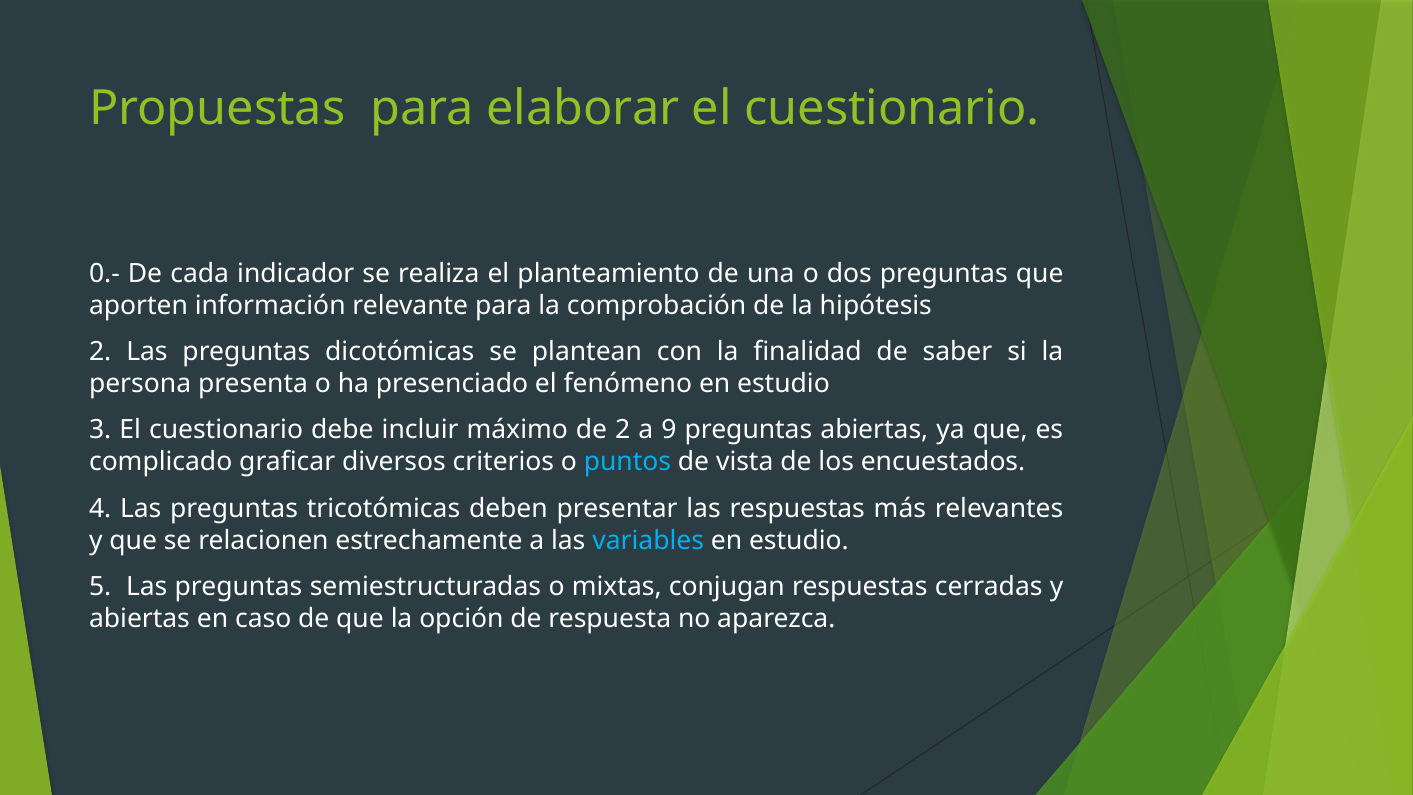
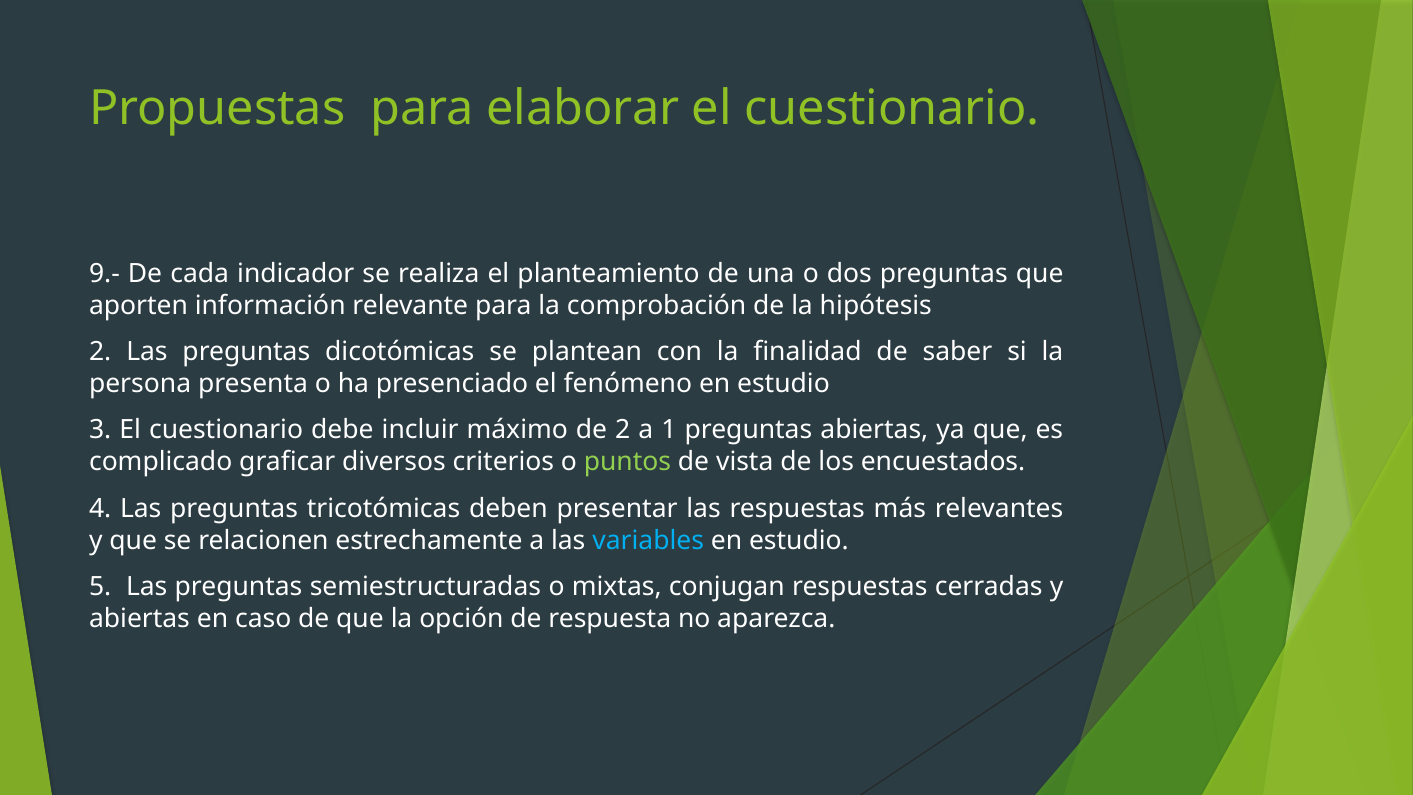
0.-: 0.- -> 9.-
9: 9 -> 1
puntos colour: light blue -> light green
